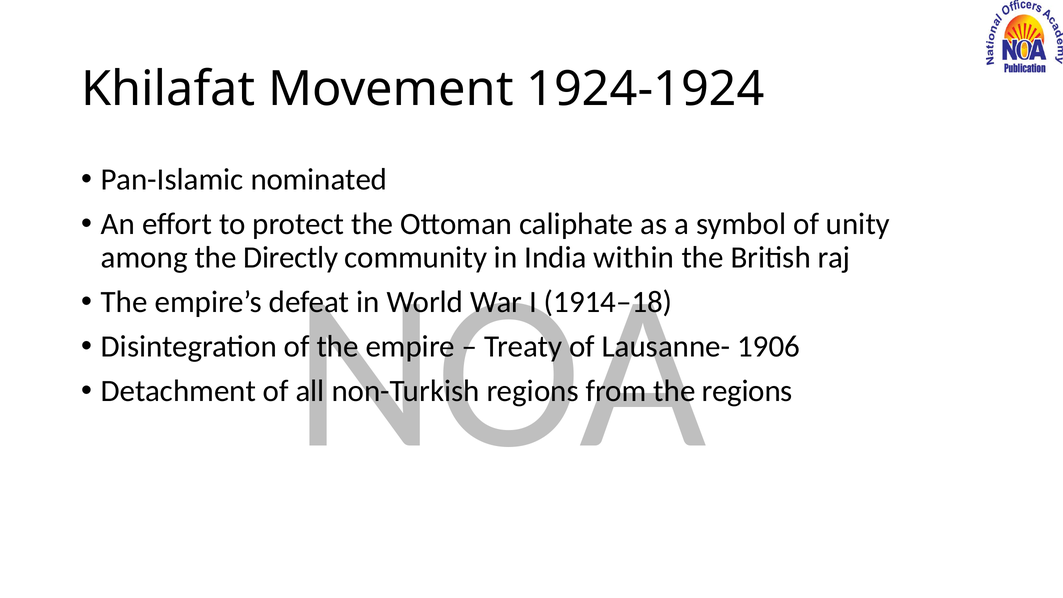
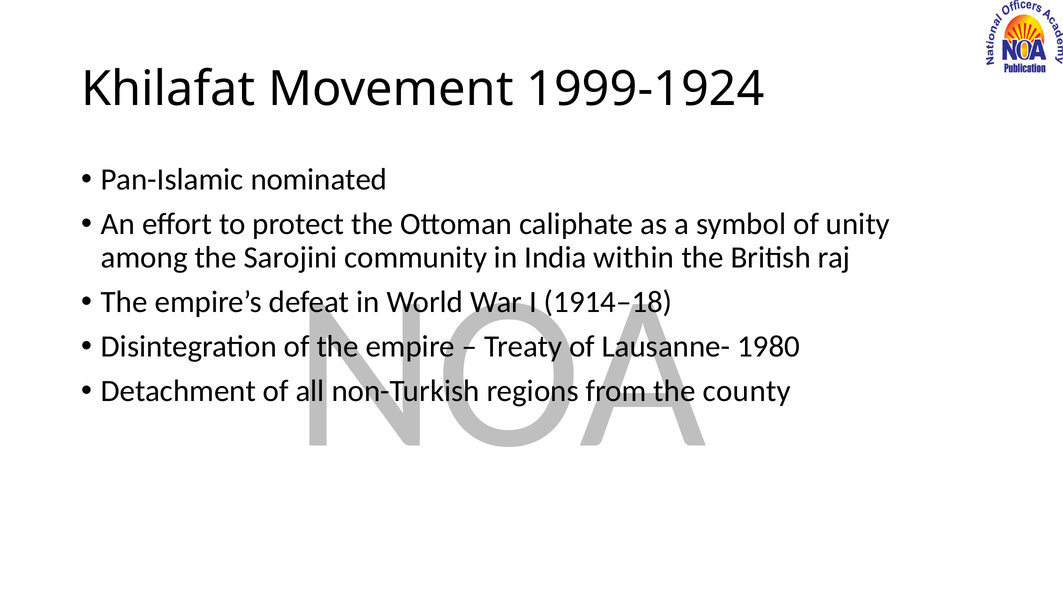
1924-1924: 1924-1924 -> 1999-1924
Directly: Directly -> Sarojini
1906: 1906 -> 1980
regions at (747, 391): regions -> county
